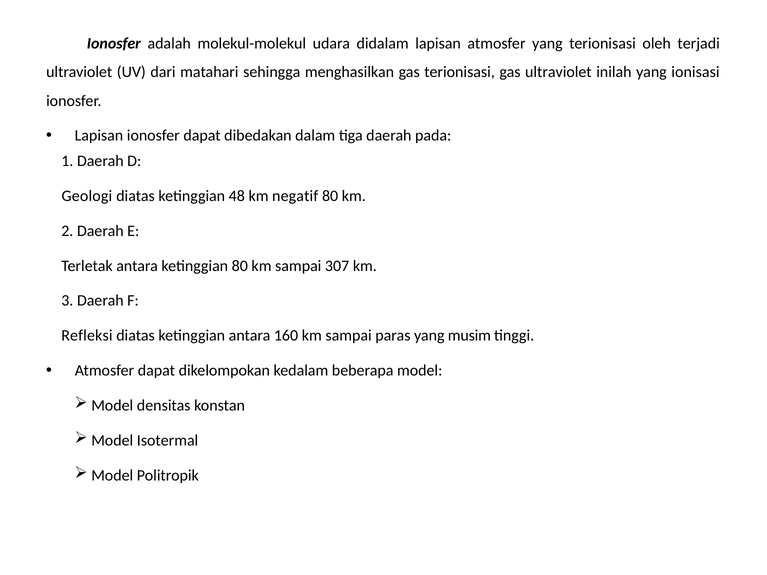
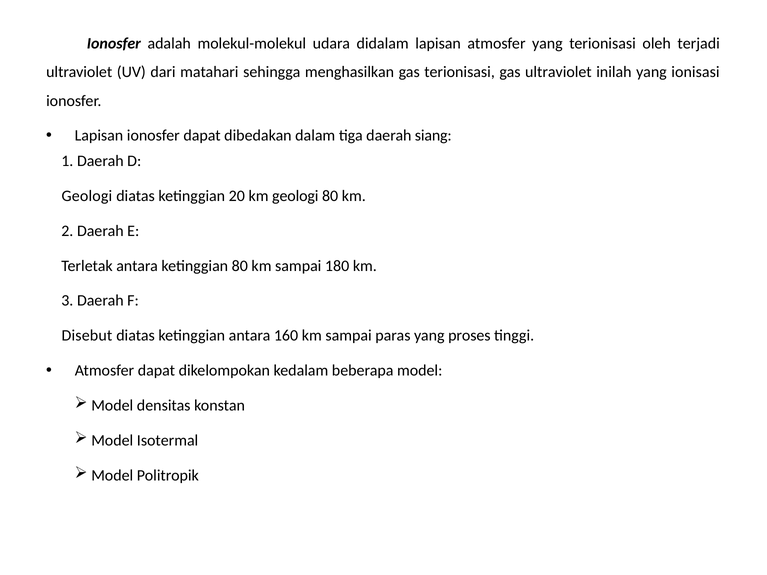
pada: pada -> siang
48: 48 -> 20
km negatif: negatif -> geologi
307: 307 -> 180
Refleksi: Refleksi -> Disebut
musim: musim -> proses
